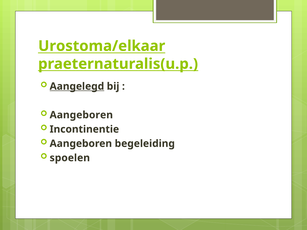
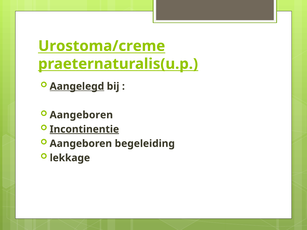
Urostoma/elkaar: Urostoma/elkaar -> Urostoma/creme
Incontinentie underline: none -> present
spoelen: spoelen -> lekkage
